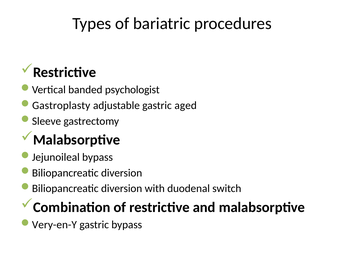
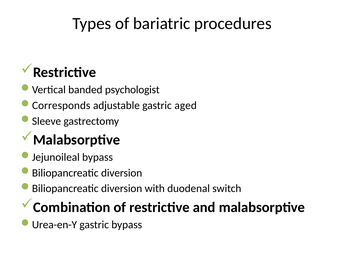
Gastroplasty: Gastroplasty -> Corresponds
Very-en-Y: Very-en-Y -> Urea-en-Y
